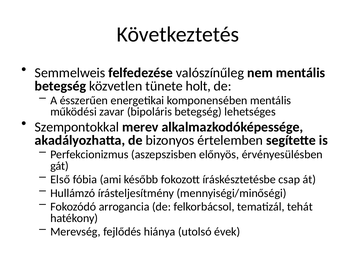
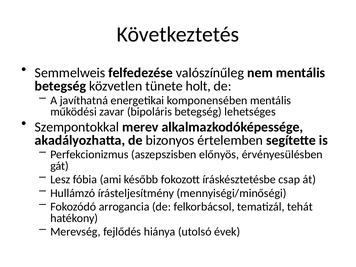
ésszerűen: ésszerűen -> javíthatná
Első: Első -> Lesz
